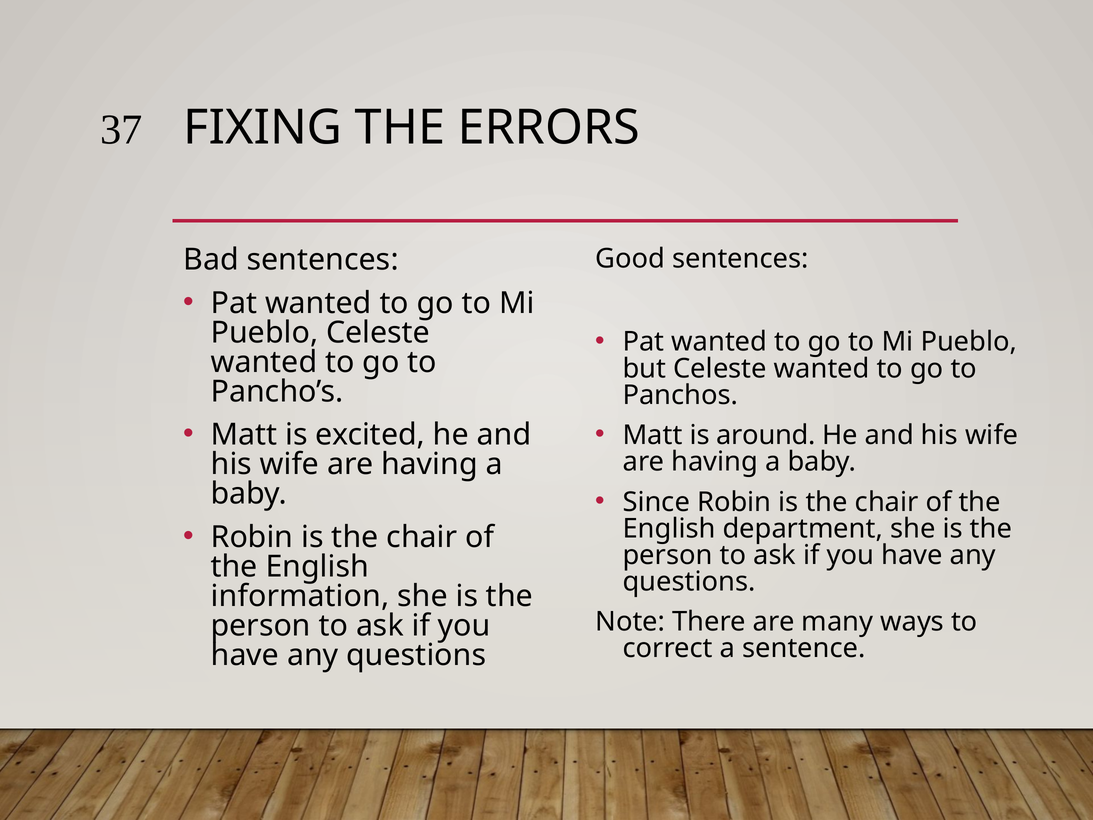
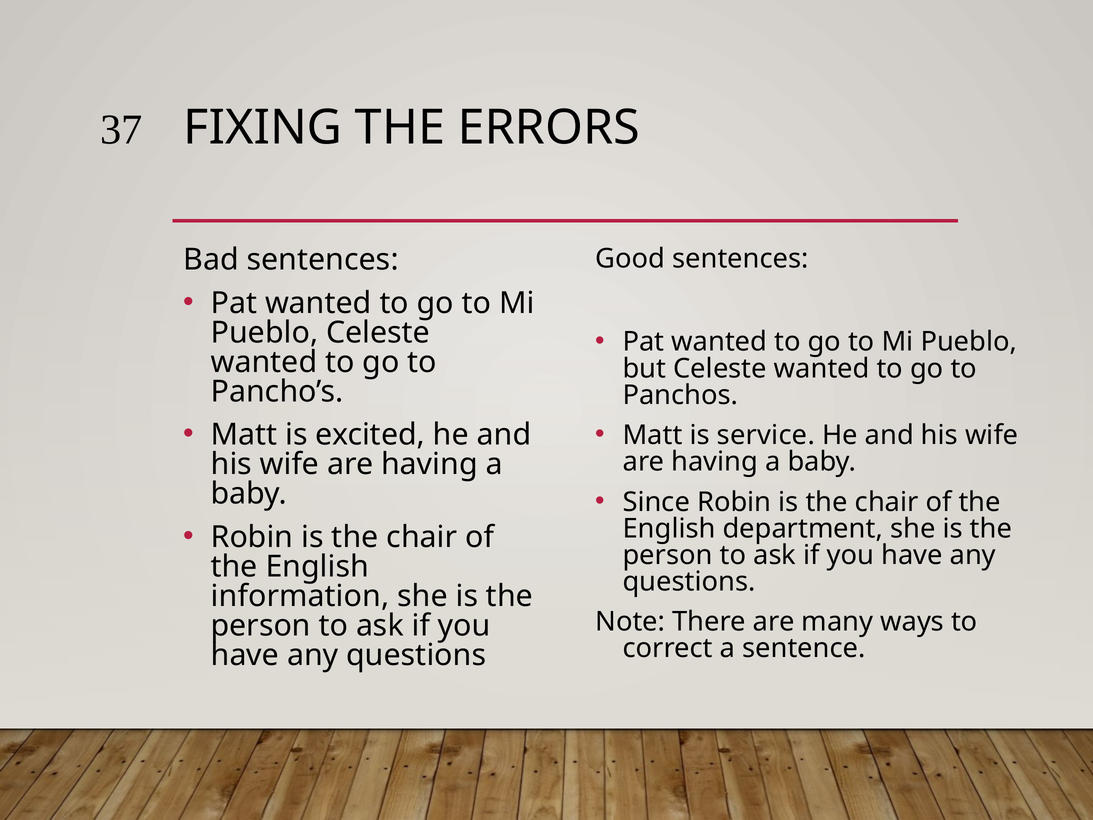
around: around -> service
